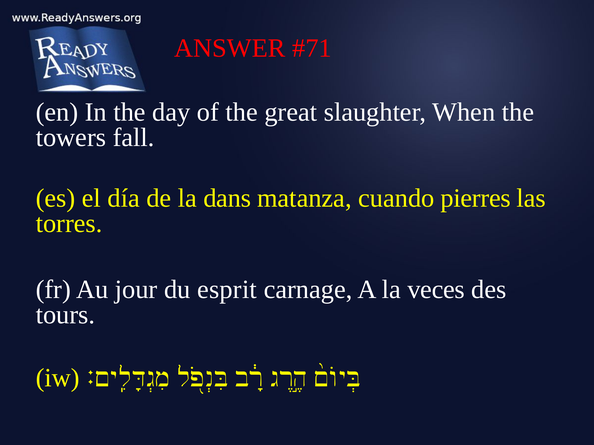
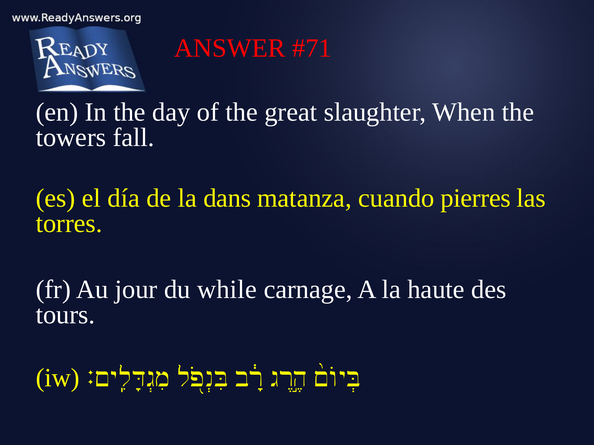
esprit: esprit -> while
veces: veces -> haute
